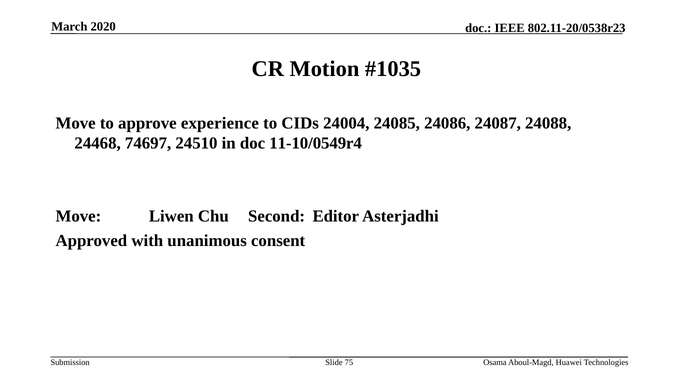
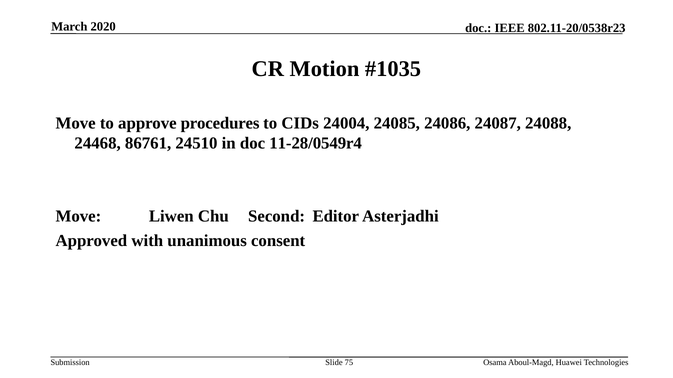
experience: experience -> procedures
74697: 74697 -> 86761
11-10/0549r4: 11-10/0549r4 -> 11-28/0549r4
